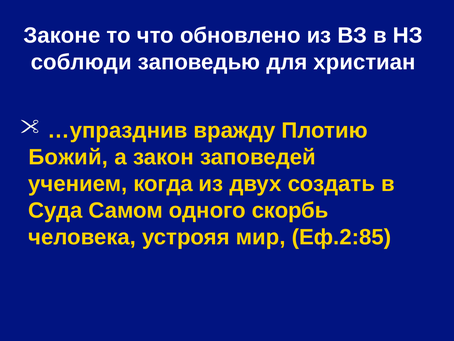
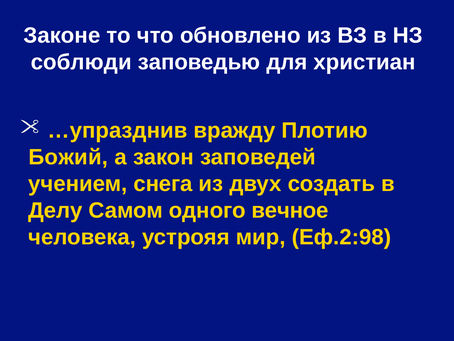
когда: когда -> снега
Суда: Суда -> Делу
скорбь: скорбь -> вечное
Еф.2:85: Еф.2:85 -> Еф.2:98
